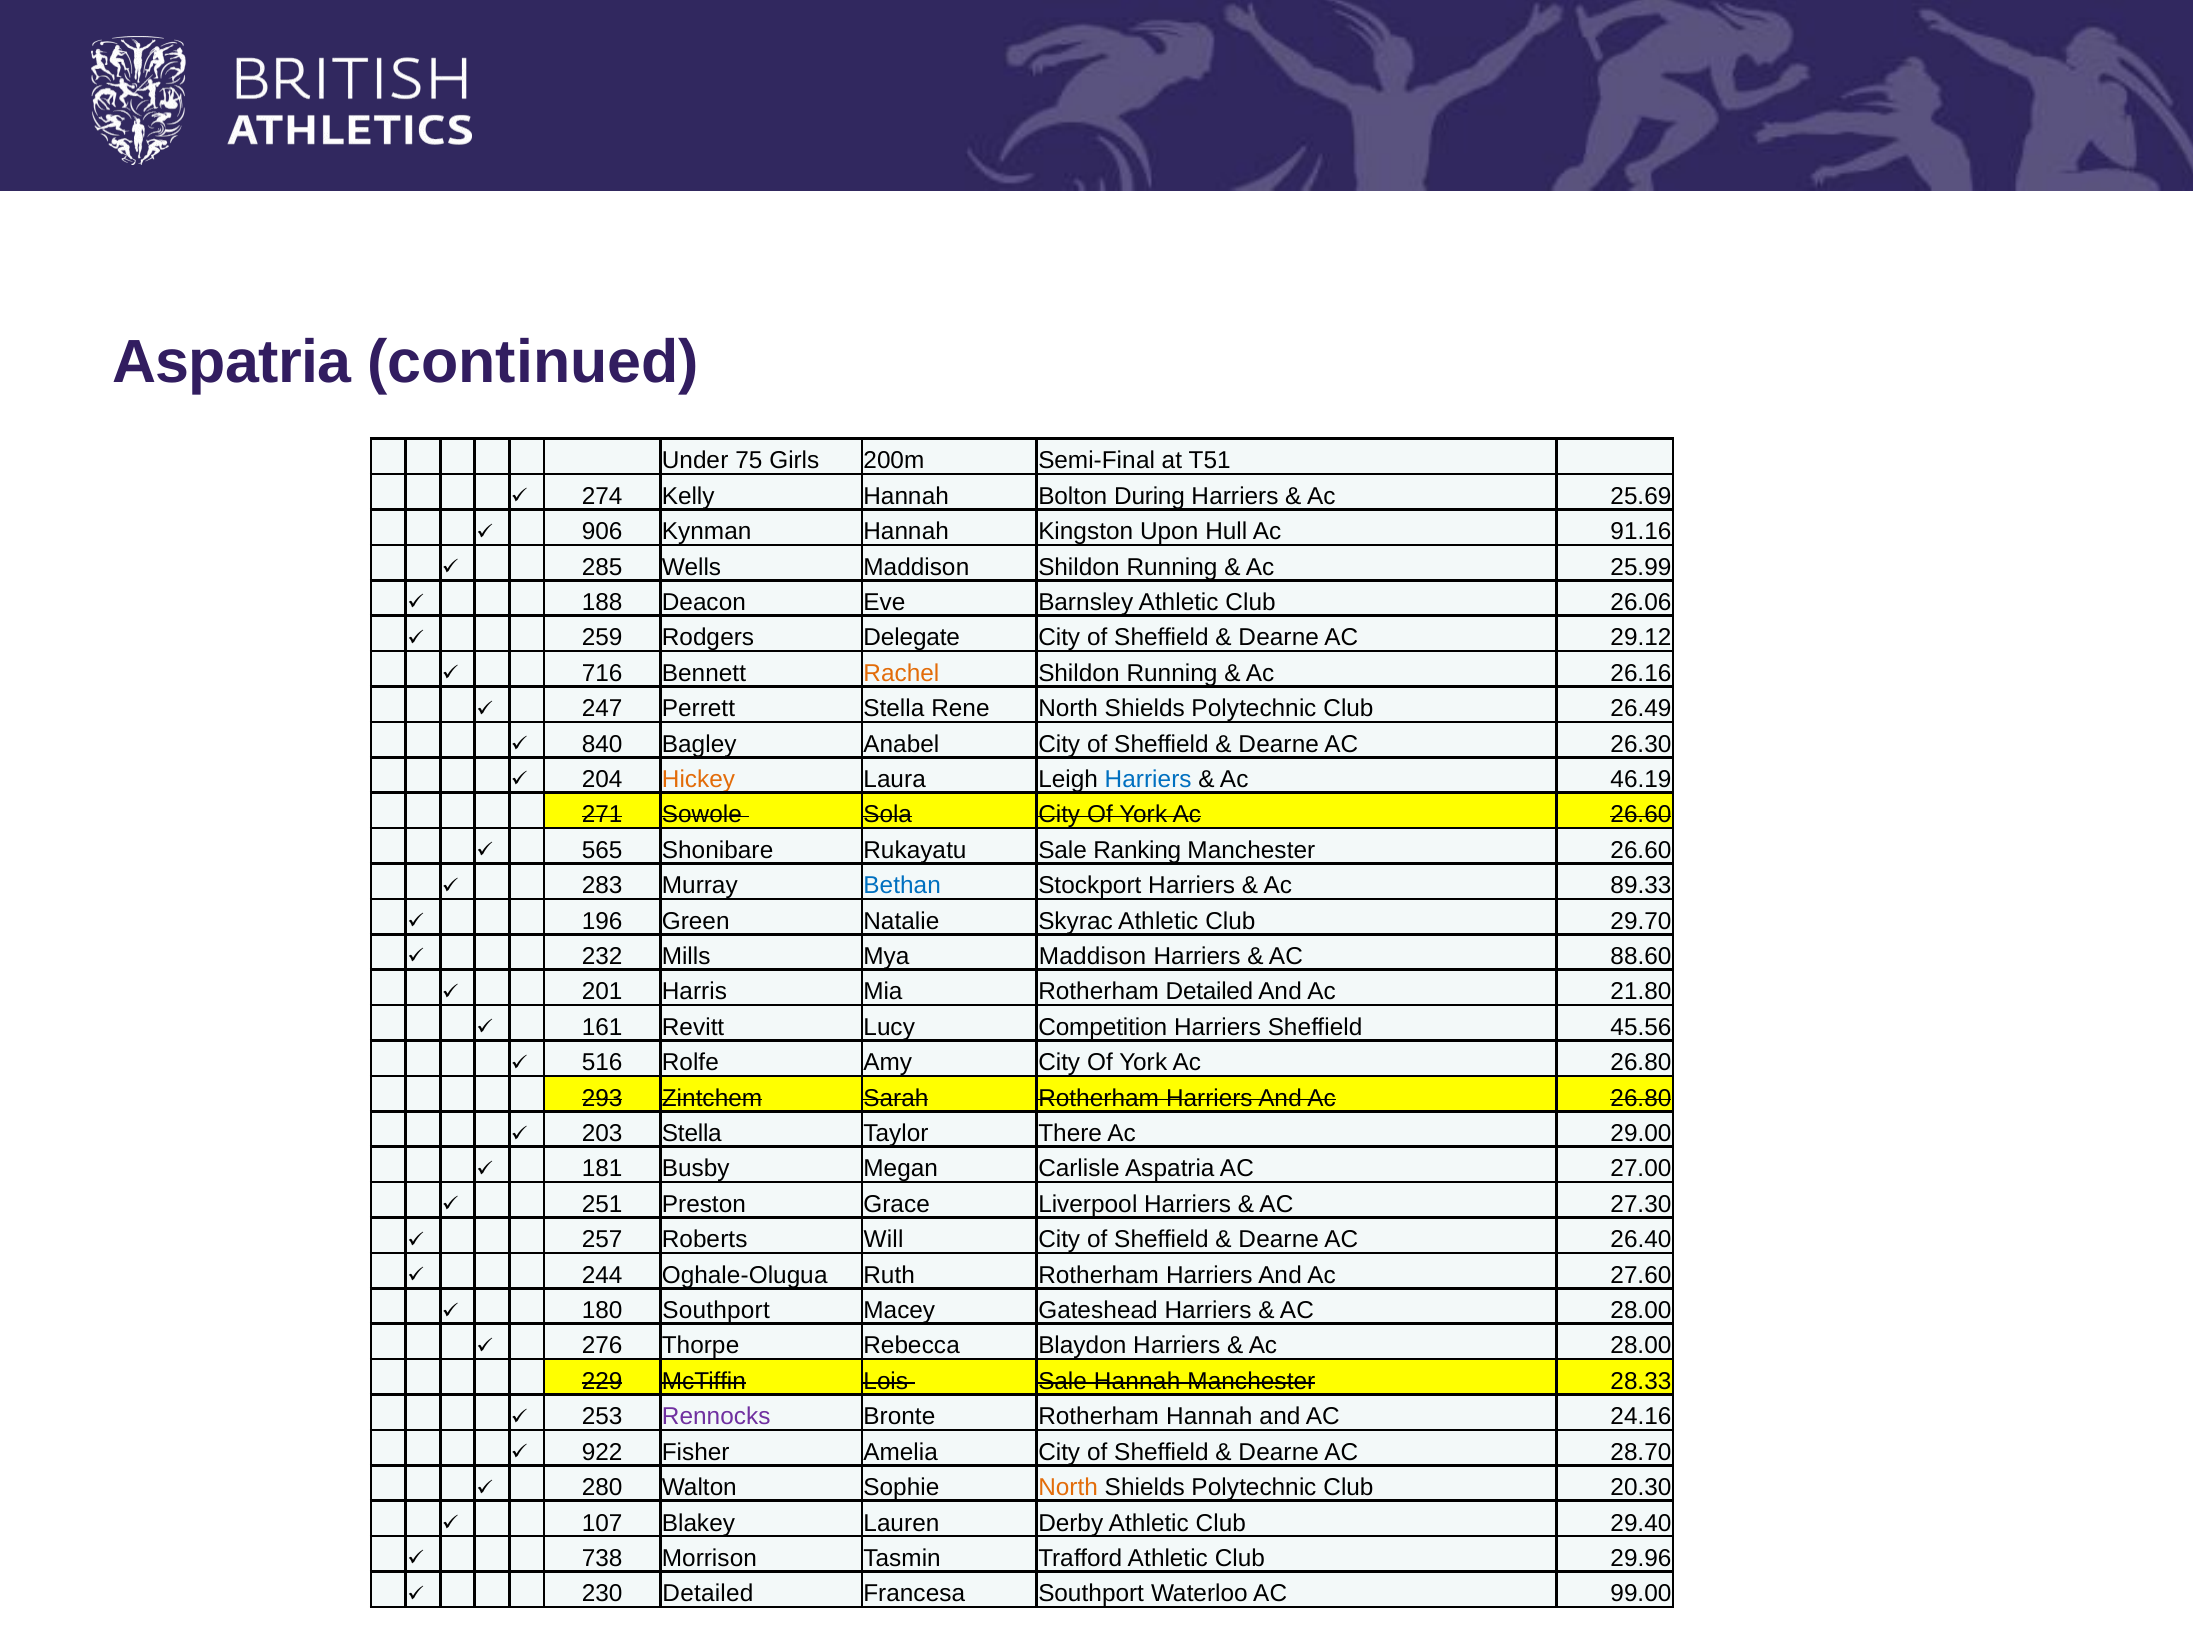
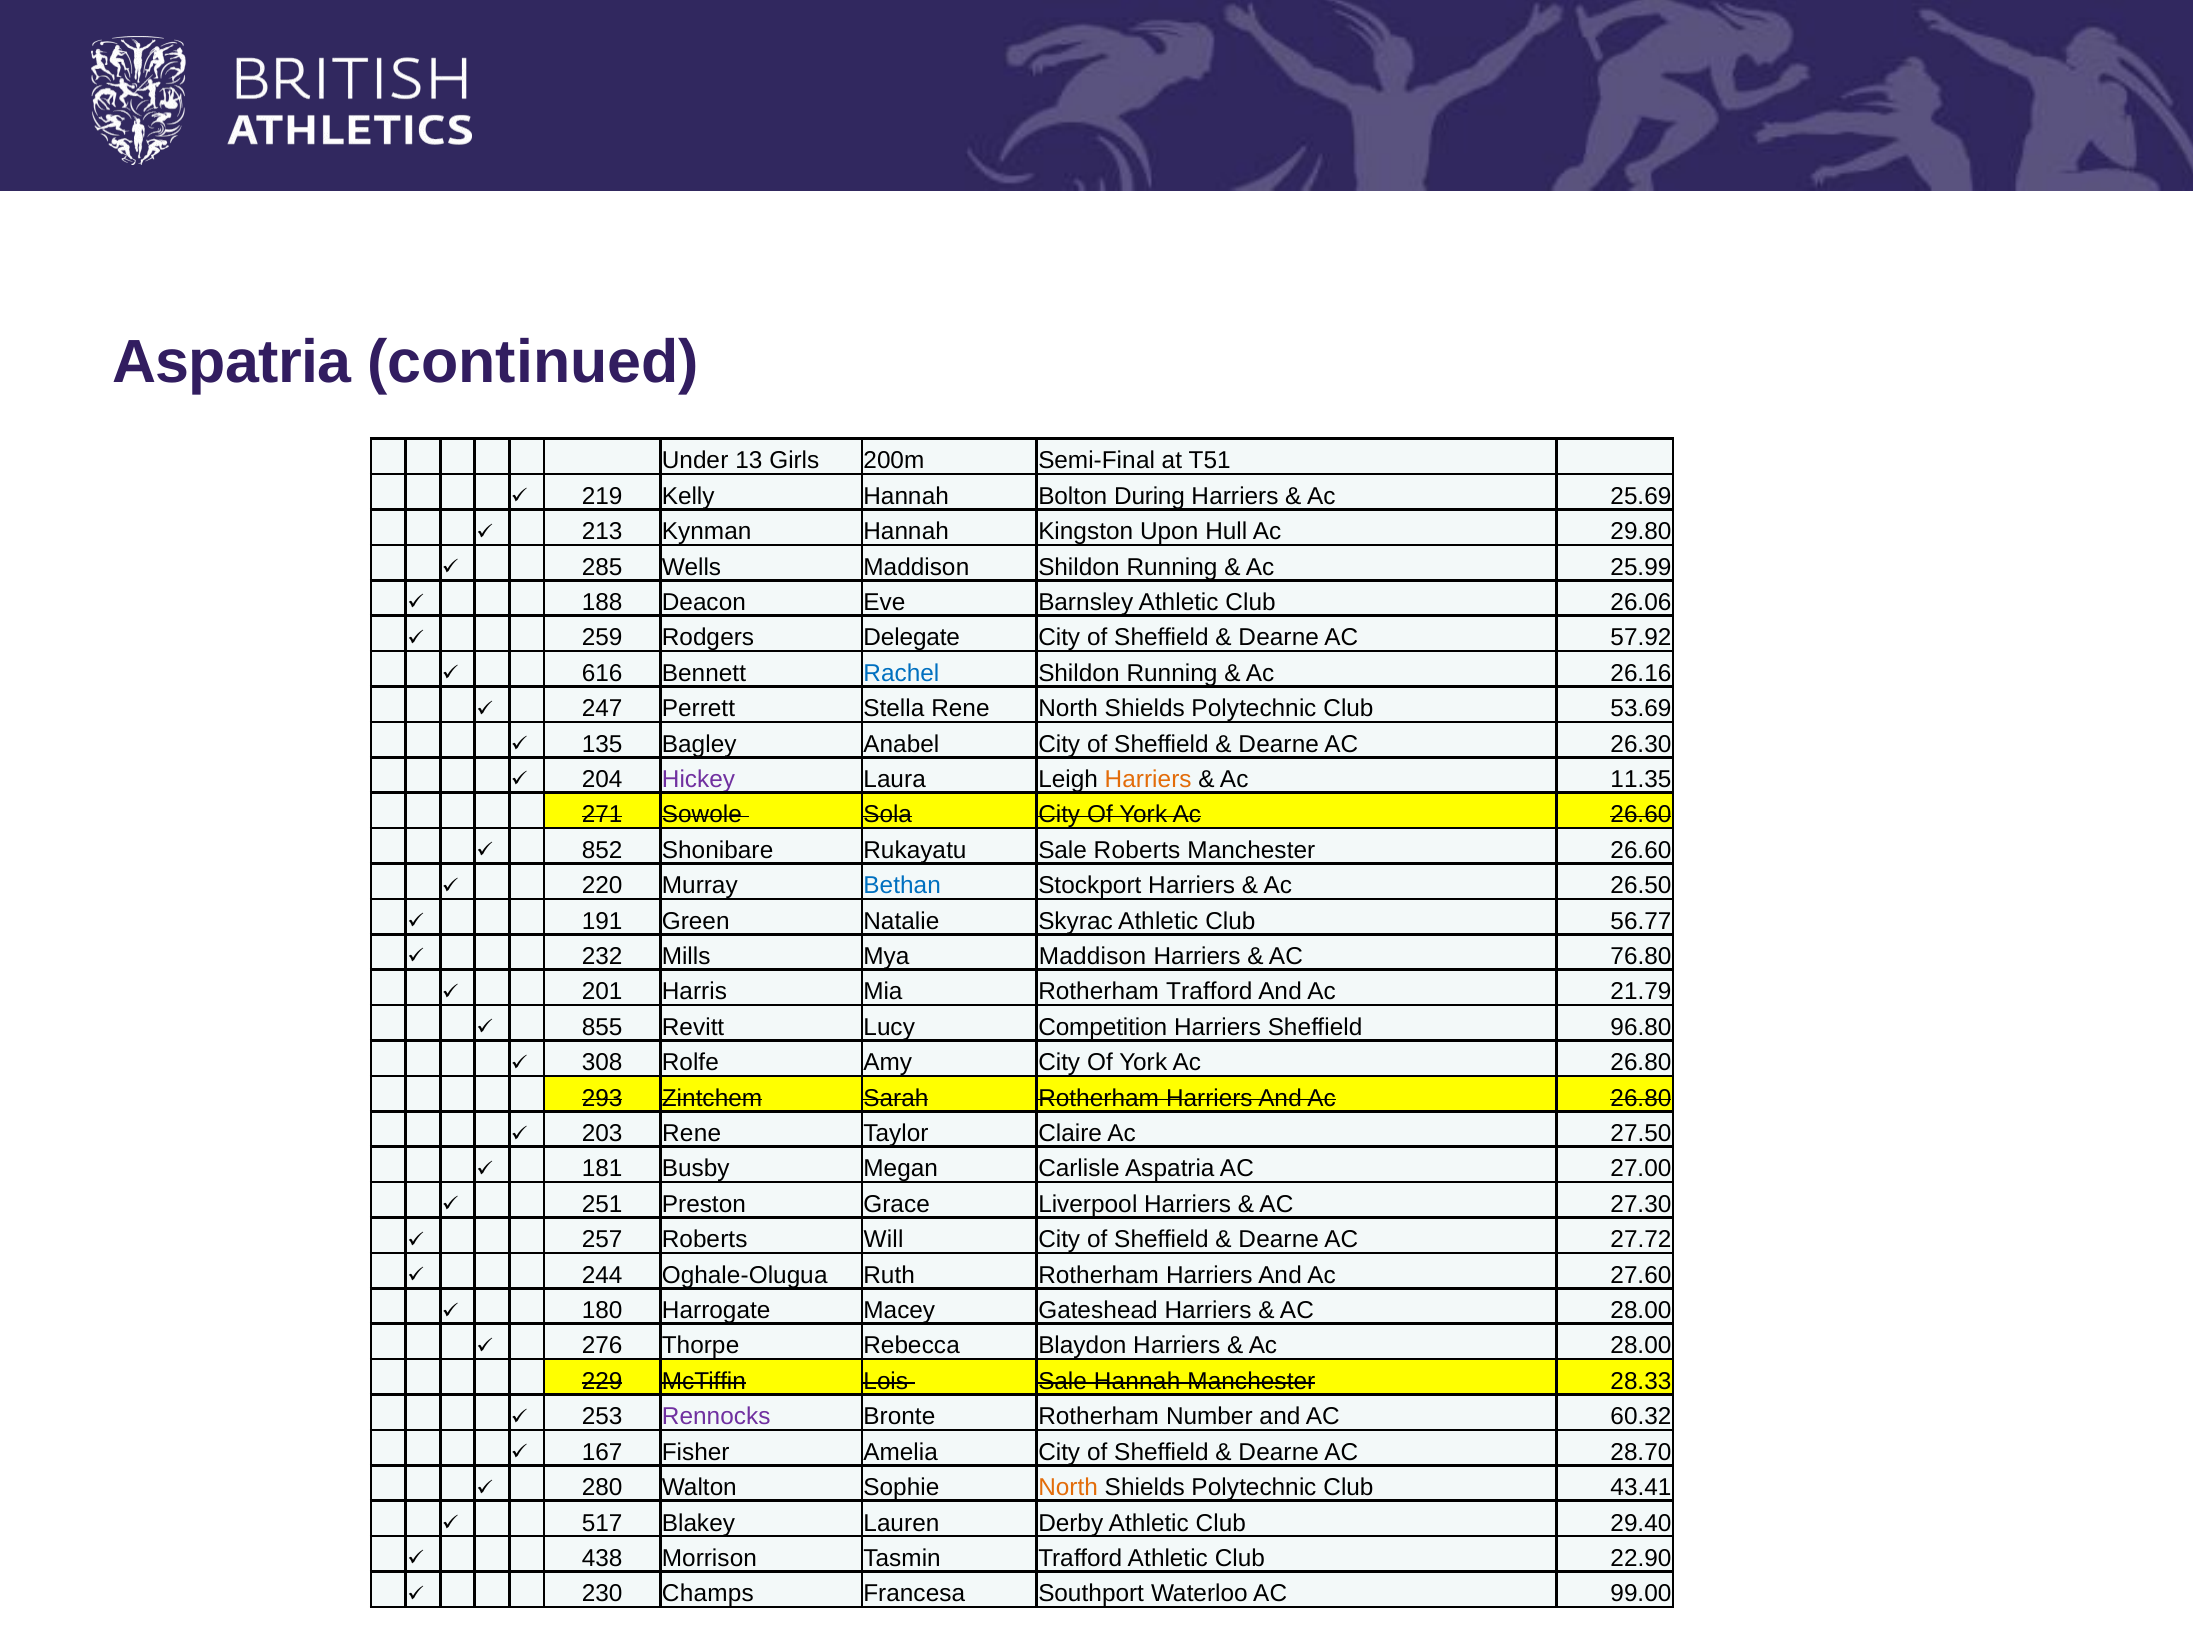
75: 75 -> 13
274: 274 -> 219
906: 906 -> 213
91.16: 91.16 -> 29.80
29.12: 29.12 -> 57.92
716: 716 -> 616
Rachel colour: orange -> blue
26.49: 26.49 -> 53.69
840: 840 -> 135
Hickey colour: orange -> purple
Harriers at (1148, 779) colour: blue -> orange
46.19: 46.19 -> 11.35
565: 565 -> 852
Sale Ranking: Ranking -> Roberts
283: 283 -> 220
89.33: 89.33 -> 26.50
196: 196 -> 191
29.70: 29.70 -> 56.77
88.60: 88.60 -> 76.80
Rotherham Detailed: Detailed -> Trafford
21.80: 21.80 -> 21.79
161: 161 -> 855
45.56: 45.56 -> 96.80
516: 516 -> 308
203 Stella: Stella -> Rene
There: There -> Claire
29.00: 29.00 -> 27.50
26.40: 26.40 -> 27.72
180 Southport: Southport -> Harrogate
Rotherham Hannah: Hannah -> Number
24.16: 24.16 -> 60.32
922: 922 -> 167
20.30: 20.30 -> 43.41
107: 107 -> 517
738: 738 -> 438
29.96: 29.96 -> 22.90
230 Detailed: Detailed -> Champs
